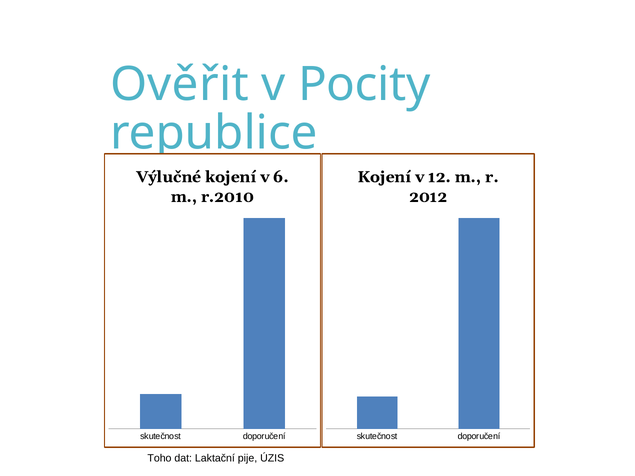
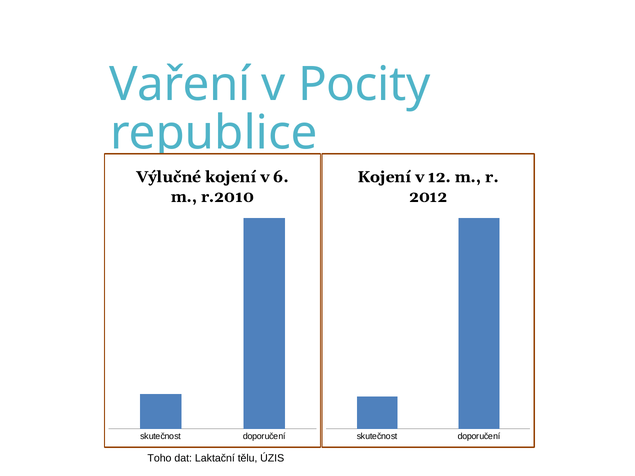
Ověřit: Ověřit -> Vaření
pije: pije -> tělu
